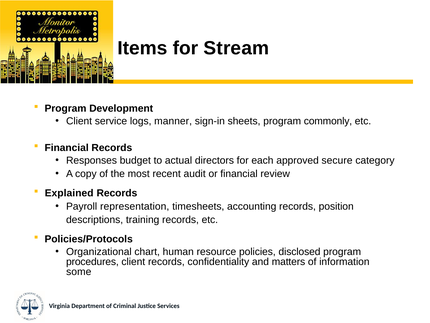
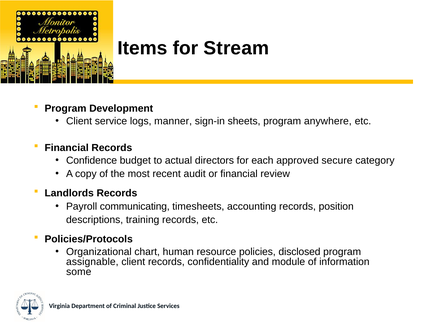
commonly: commonly -> anywhere
Responses: Responses -> Confidence
Explained: Explained -> Landlords
representation: representation -> communicating
procedures: procedures -> assignable
matters: matters -> module
